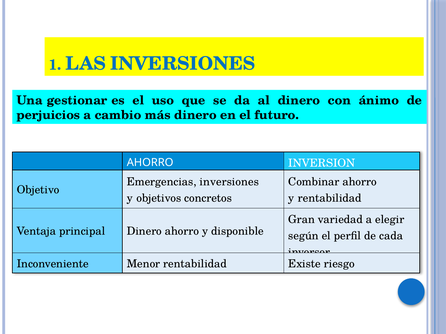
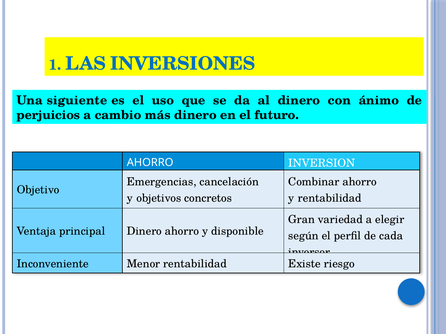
gestionar: gestionar -> siguiente
Emergencias inversiones: inversiones -> cancelación
